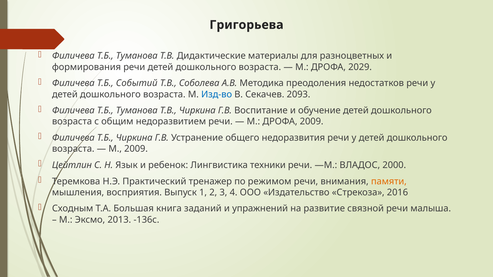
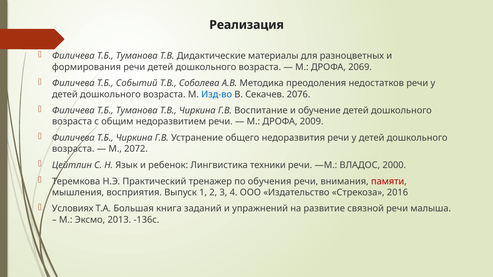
Григорьева: Григорьева -> Реализация
2029: 2029 -> 2069
2093: 2093 -> 2076
М 2009: 2009 -> 2072
режимом: режимом -> обучения
памяти colour: orange -> red
Сходным: Сходным -> Условиях
